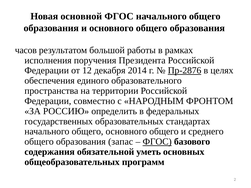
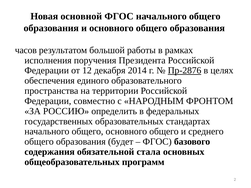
запас: запас -> будет
ФГОС at (157, 142) underline: present -> none
уметь: уметь -> стала
